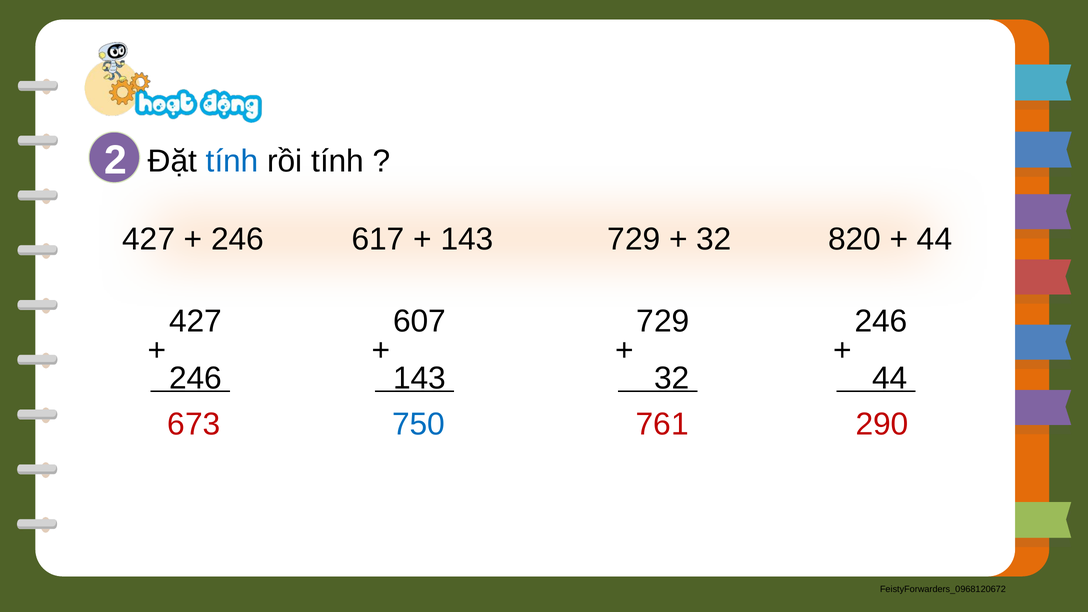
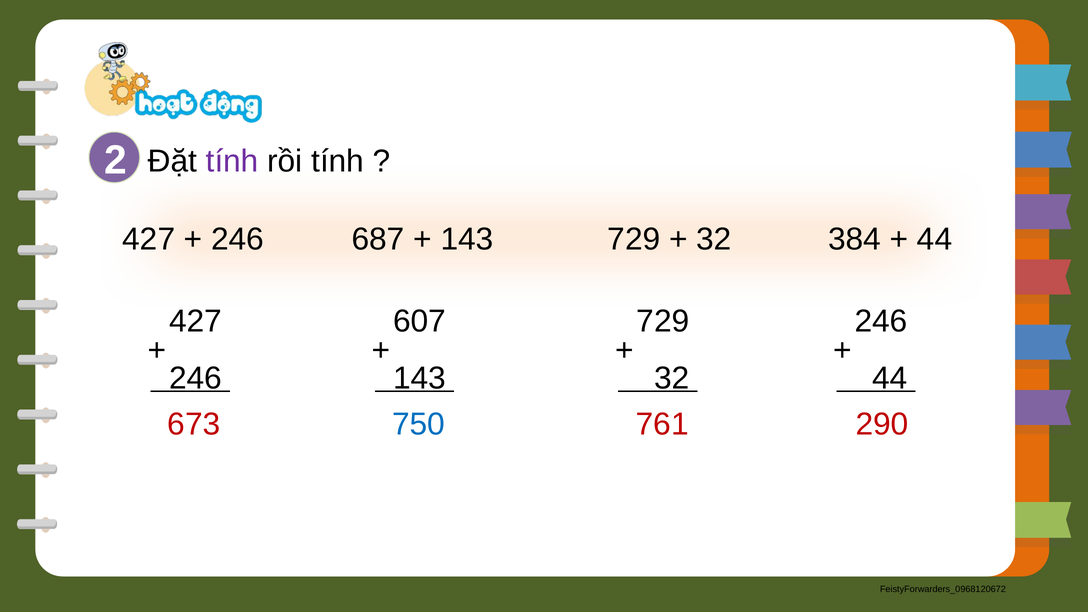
tính at (232, 161) colour: blue -> purple
617: 617 -> 687
820: 820 -> 384
